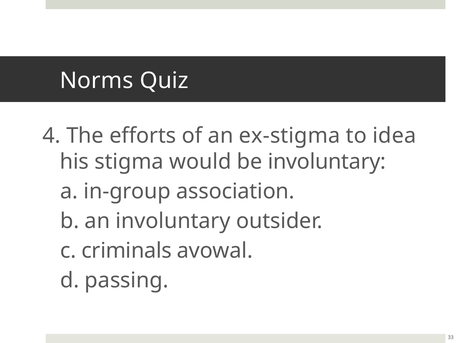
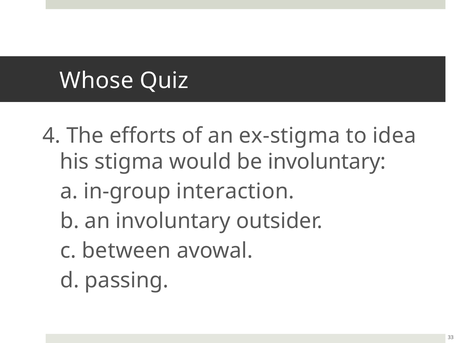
Norms: Norms -> Whose
association: association -> interaction
criminals: criminals -> between
